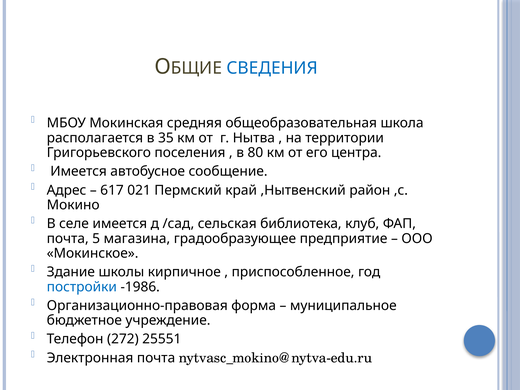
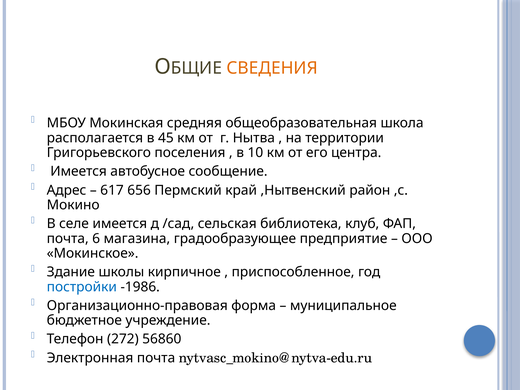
СВЕДЕНИЯ colour: blue -> orange
35: 35 -> 45
80: 80 -> 10
021: 021 -> 656
5: 5 -> 6
25551: 25551 -> 56860
